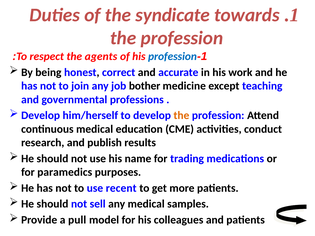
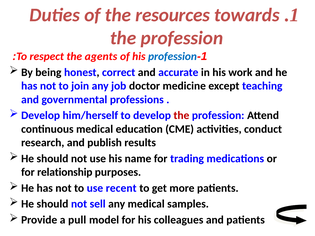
syndicate: syndicate -> resources
bother: bother -> doctor
the at (181, 116) colour: orange -> red
paramedics: paramedics -> relationship
